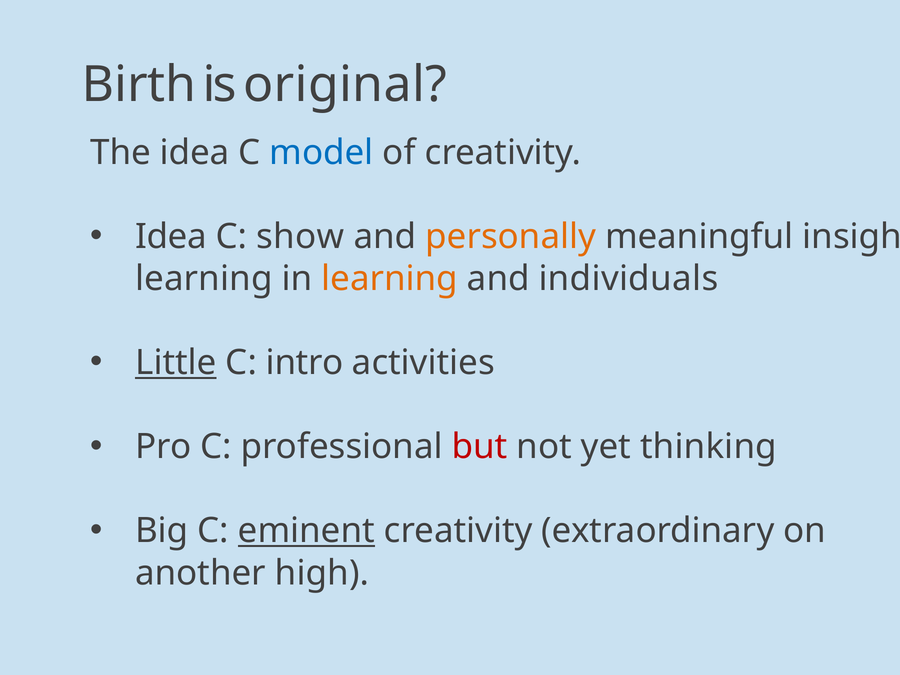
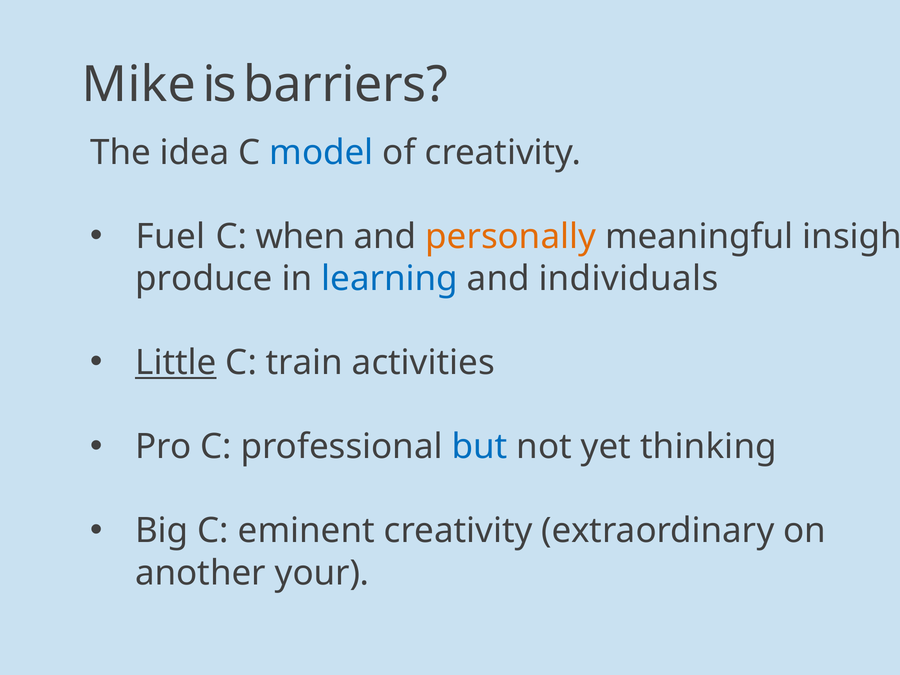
Birth: Birth -> Mike
original: original -> barriers
Idea at (171, 237): Idea -> Fuel
show: show -> when
learning at (204, 279): learning -> produce
learning at (390, 279) colour: orange -> blue
intro: intro -> train
but colour: red -> blue
eminent underline: present -> none
high: high -> your
